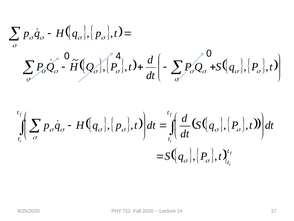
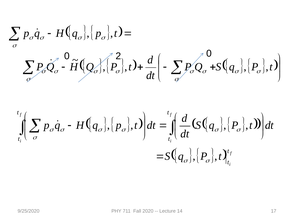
4: 4 -> 2
